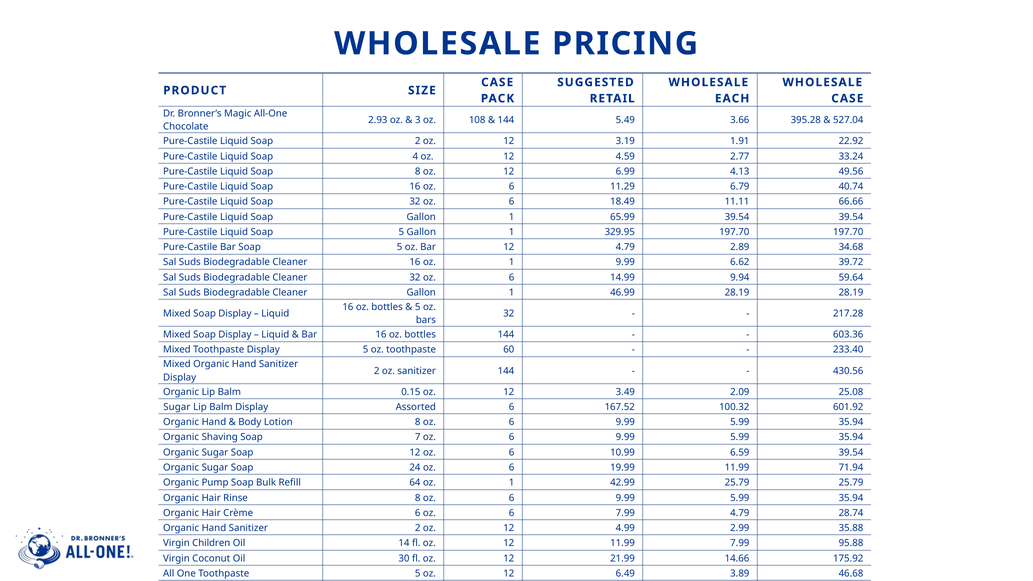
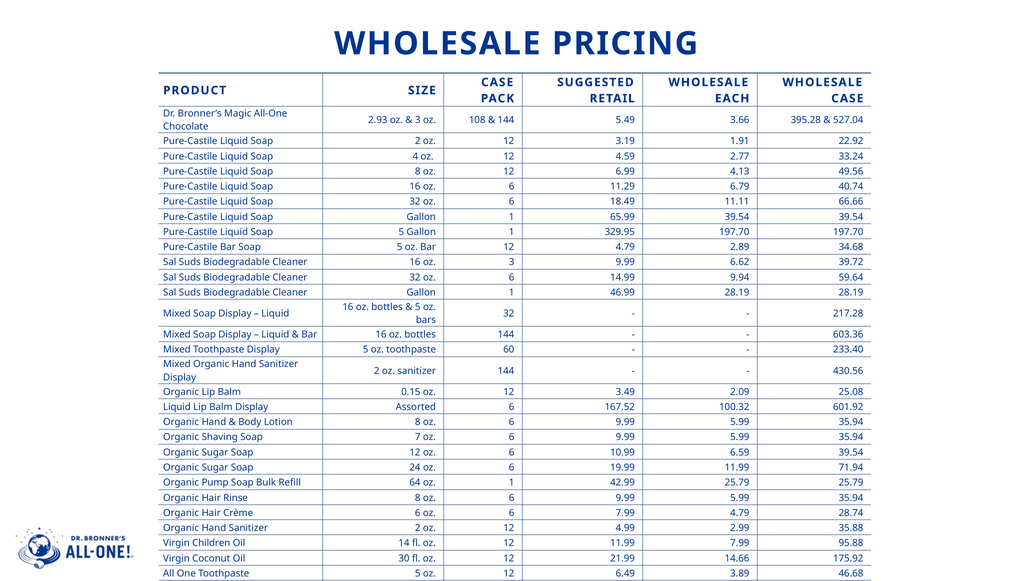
16 oz 1: 1 -> 3
Sugar at (177, 407): Sugar -> Liquid
